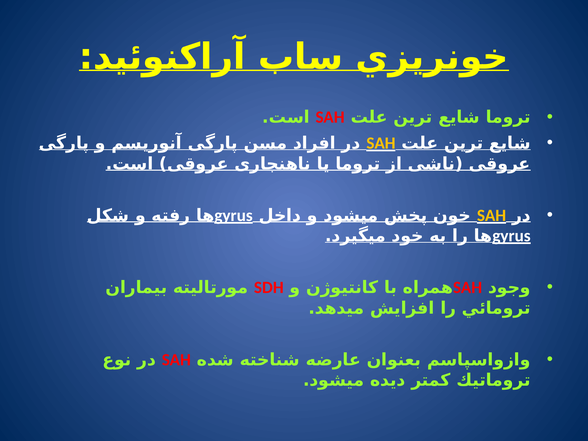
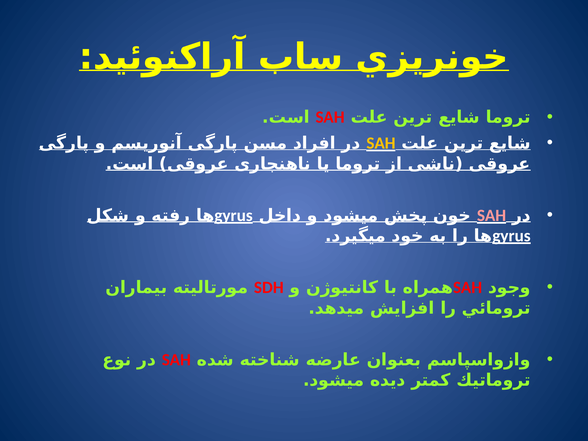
SAH at (492, 215) colour: yellow -> pink
